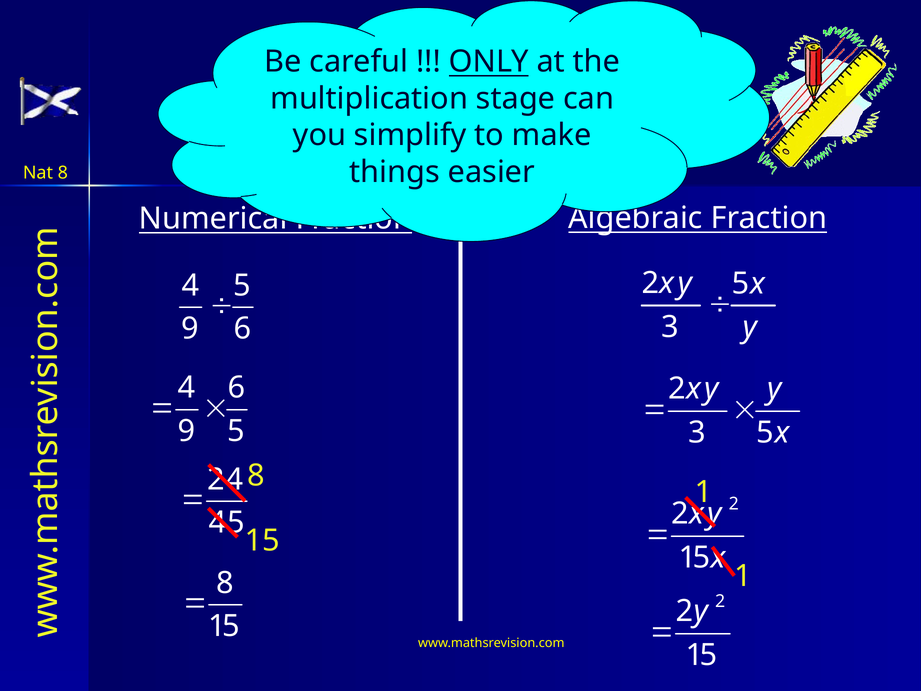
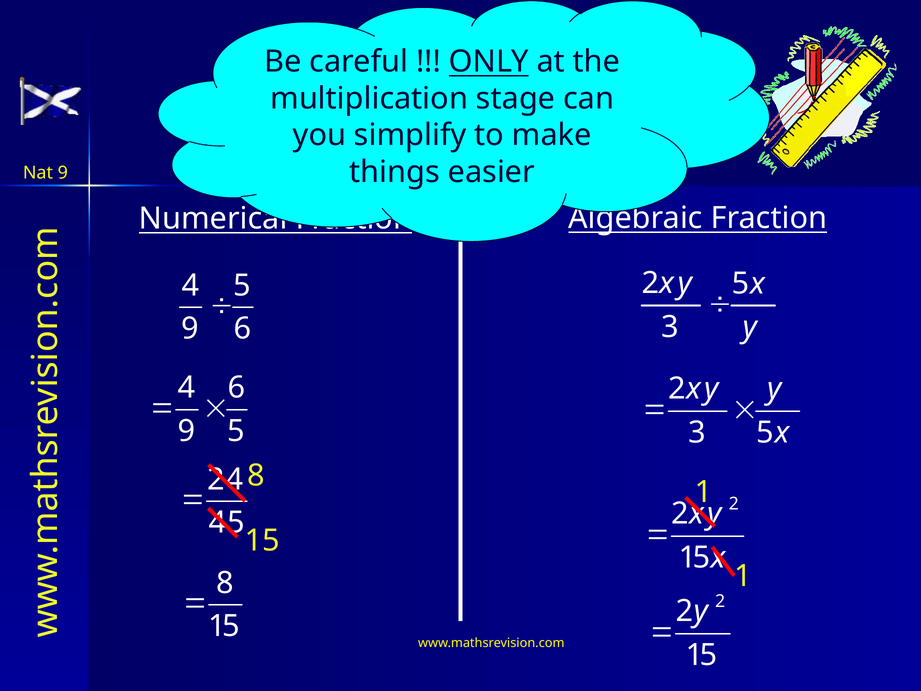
Nat 8: 8 -> 9
